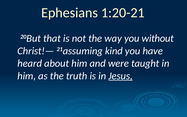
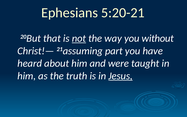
1:20-21: 1:20-21 -> 5:20-21
not underline: none -> present
kind: kind -> part
